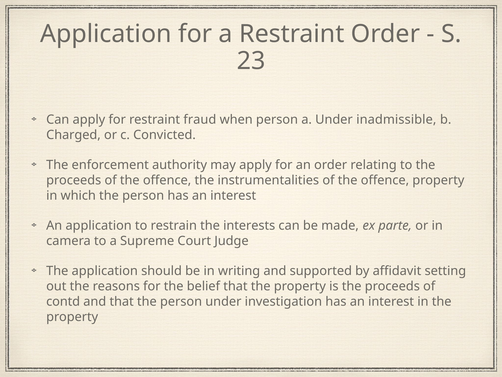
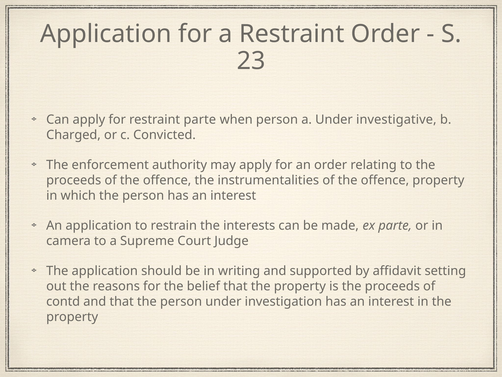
restraint fraud: fraud -> parte
inadmissible: inadmissible -> investigative
